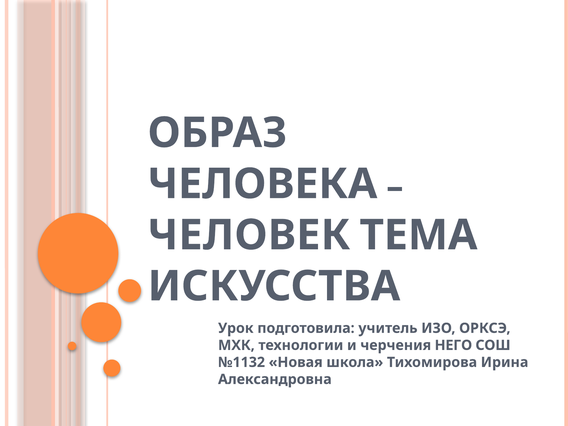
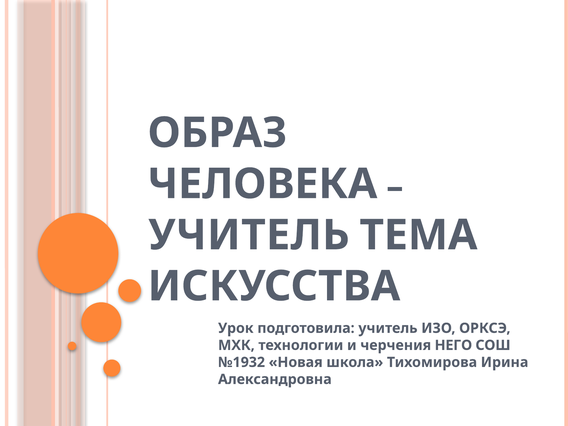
ЧЕЛОВЕК at (249, 235): ЧЕЛОВЕК -> УЧИТЕЛЬ
№1132: №1132 -> №1932
